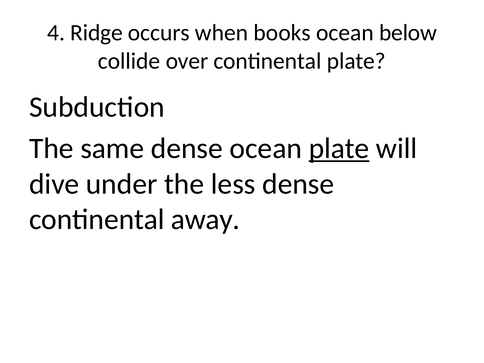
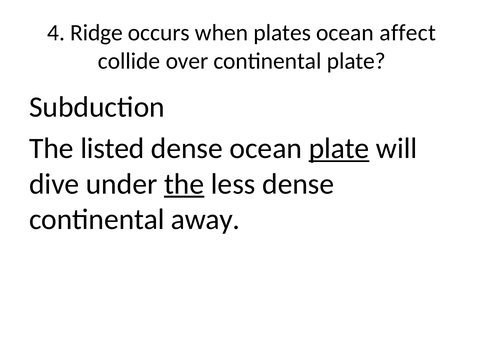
books: books -> plates
below: below -> affect
same: same -> listed
the at (184, 184) underline: none -> present
